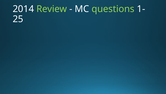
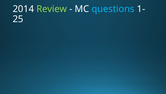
questions colour: light green -> light blue
